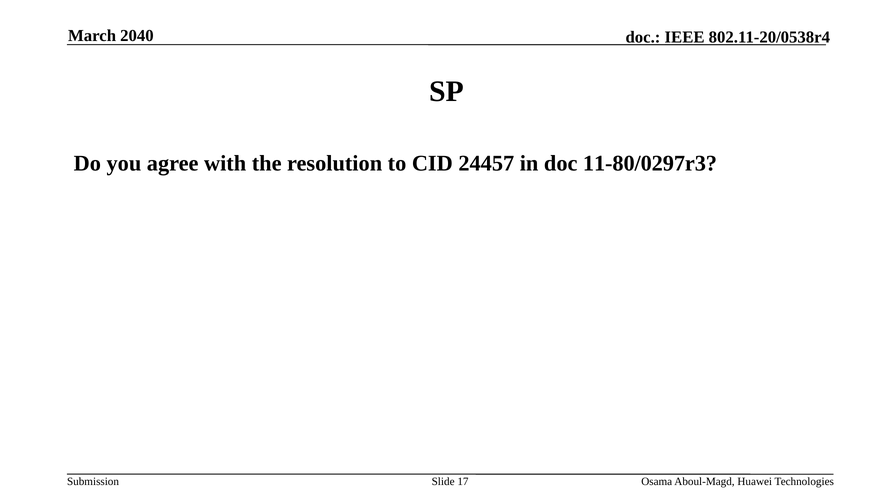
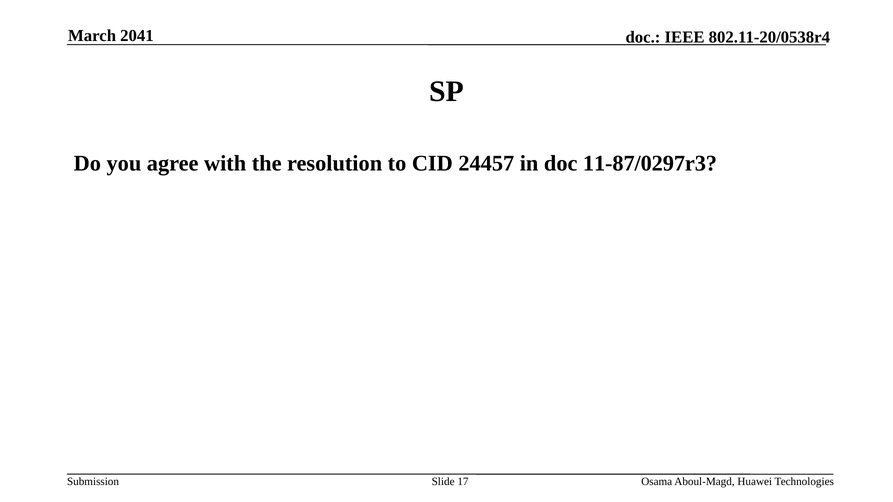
2040: 2040 -> 2041
11-80/0297r3: 11-80/0297r3 -> 11-87/0297r3
